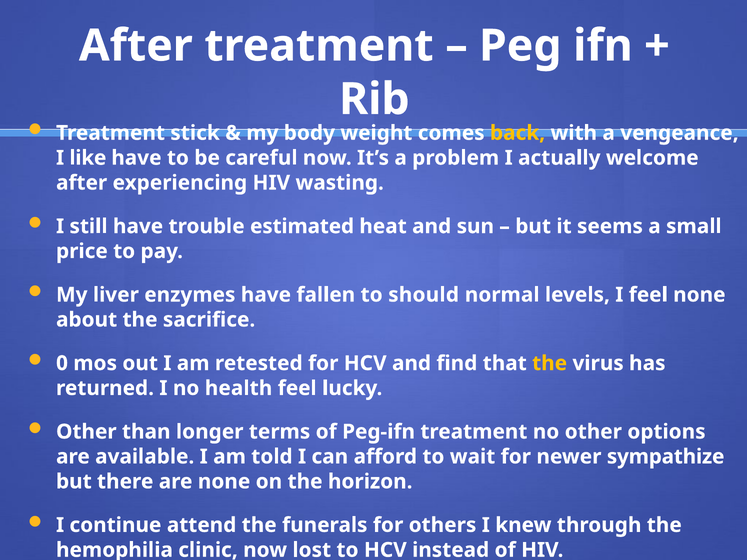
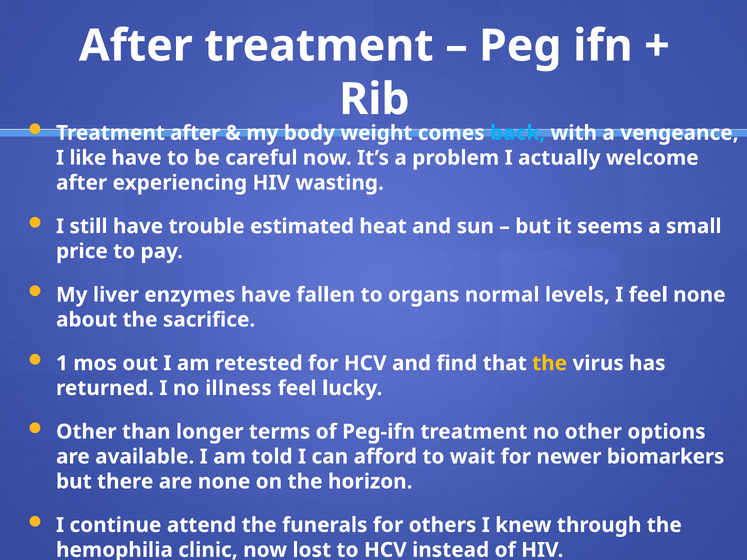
Treatment stick: stick -> after
back colour: yellow -> light blue
should: should -> organs
0: 0 -> 1
health: health -> illness
sympathize: sympathize -> biomarkers
